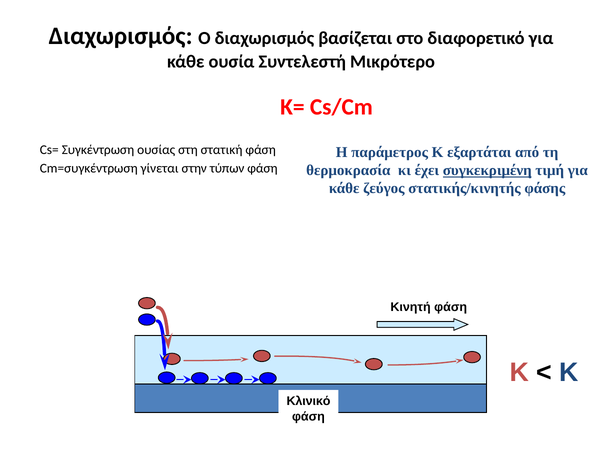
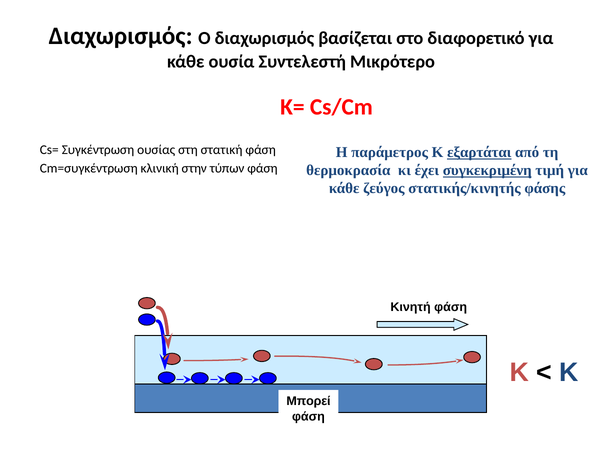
εξαρτάται underline: none -> present
γίνεται: γίνεται -> κλινική
Κλινικό: Κλινικό -> Μπορεί
